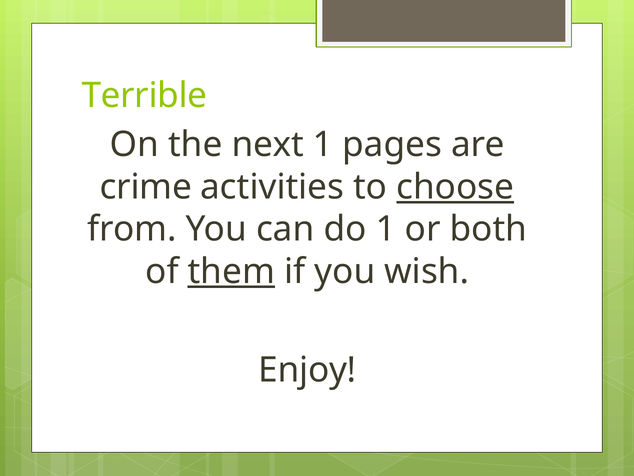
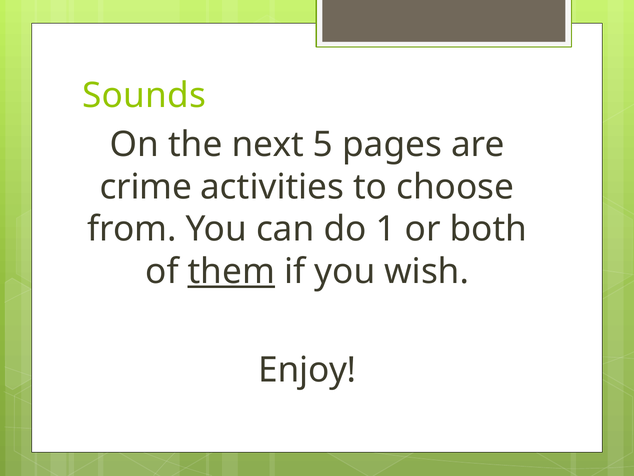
Terrible: Terrible -> Sounds
next 1: 1 -> 5
choose underline: present -> none
